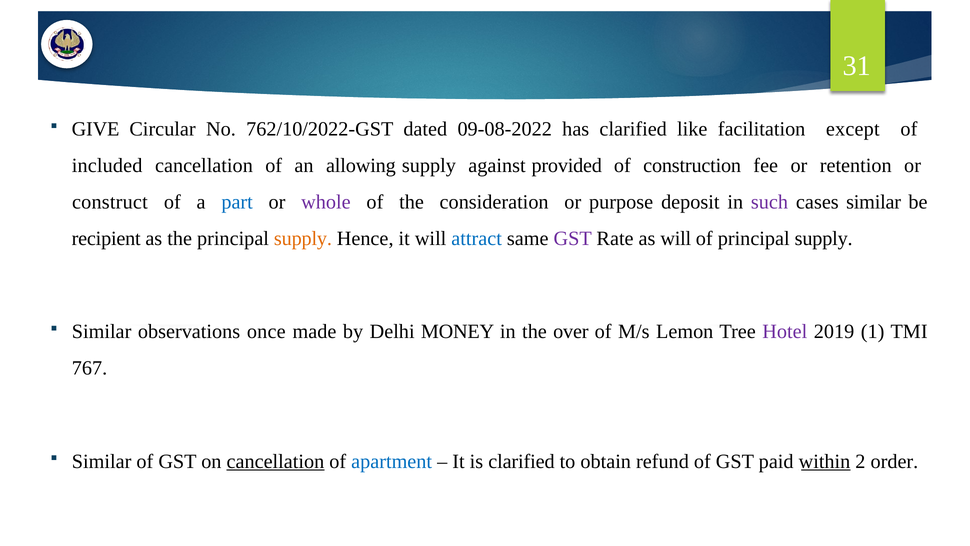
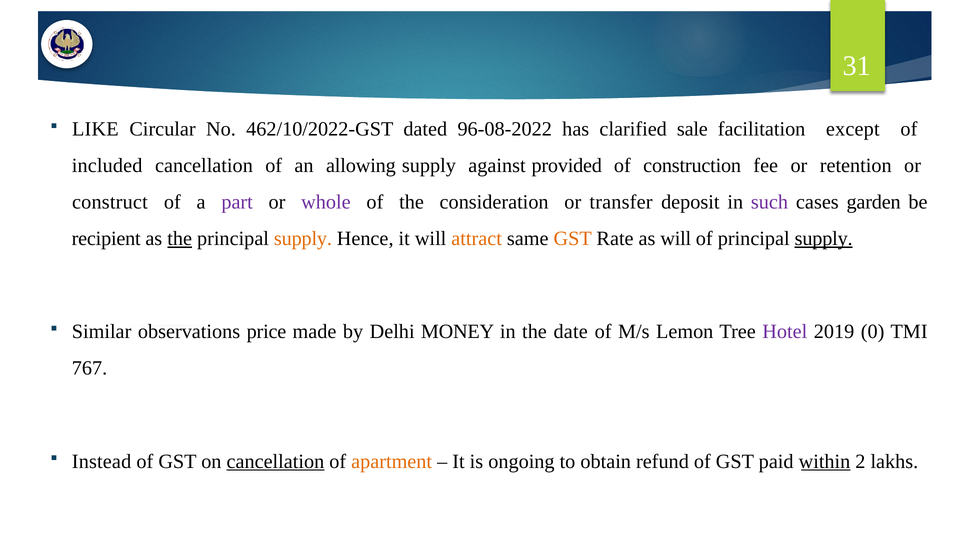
GIVE: GIVE -> LIKE
762/10/2022-GST: 762/10/2022-GST -> 462/10/2022-GST
09-08-2022: 09-08-2022 -> 96-08-2022
like: like -> sale
part colour: blue -> purple
purpose: purpose -> transfer
cases similar: similar -> garden
the at (180, 238) underline: none -> present
attract colour: blue -> orange
GST at (573, 238) colour: purple -> orange
supply at (824, 238) underline: none -> present
once: once -> price
over: over -> date
1: 1 -> 0
Similar at (102, 461): Similar -> Instead
apartment colour: blue -> orange
is clarified: clarified -> ongoing
order: order -> lakhs
